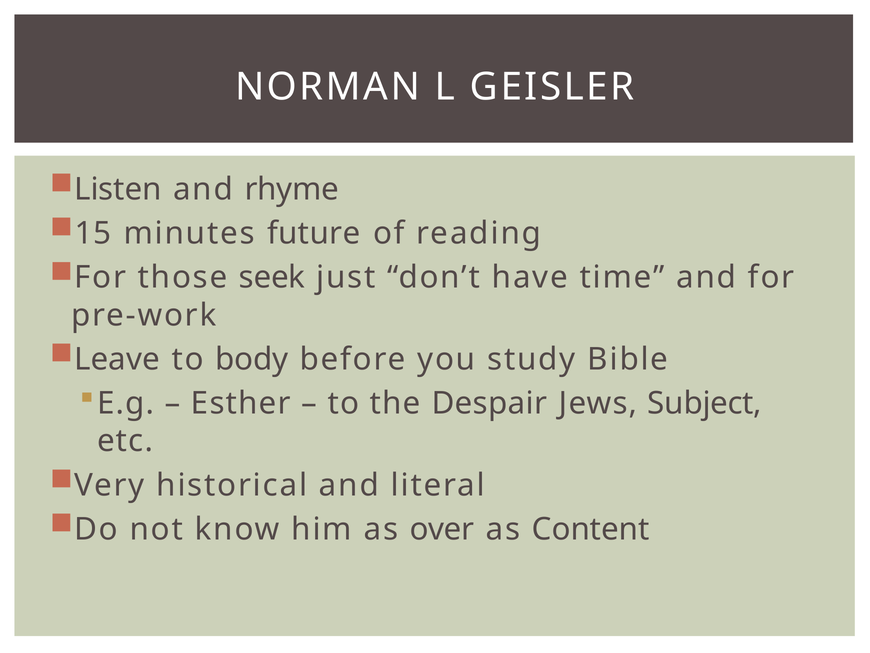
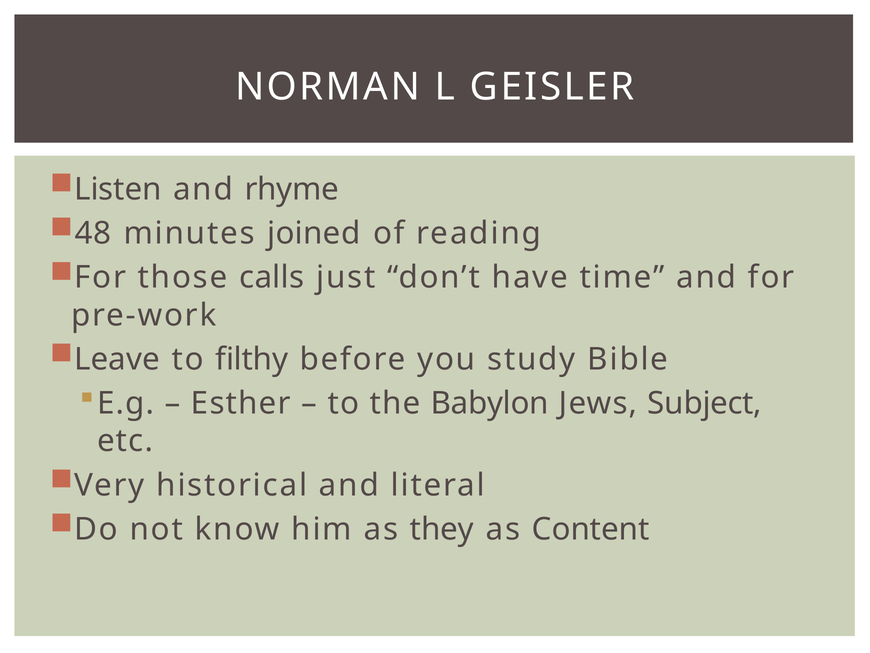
15: 15 -> 48
future: future -> joined
seek: seek -> calls
body: body -> filthy
Despair: Despair -> Babylon
over: over -> they
